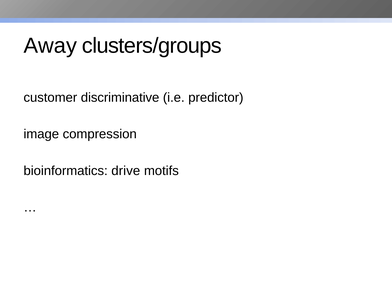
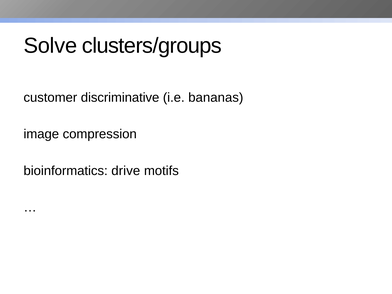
Away: Away -> Solve
predictor: predictor -> bananas
